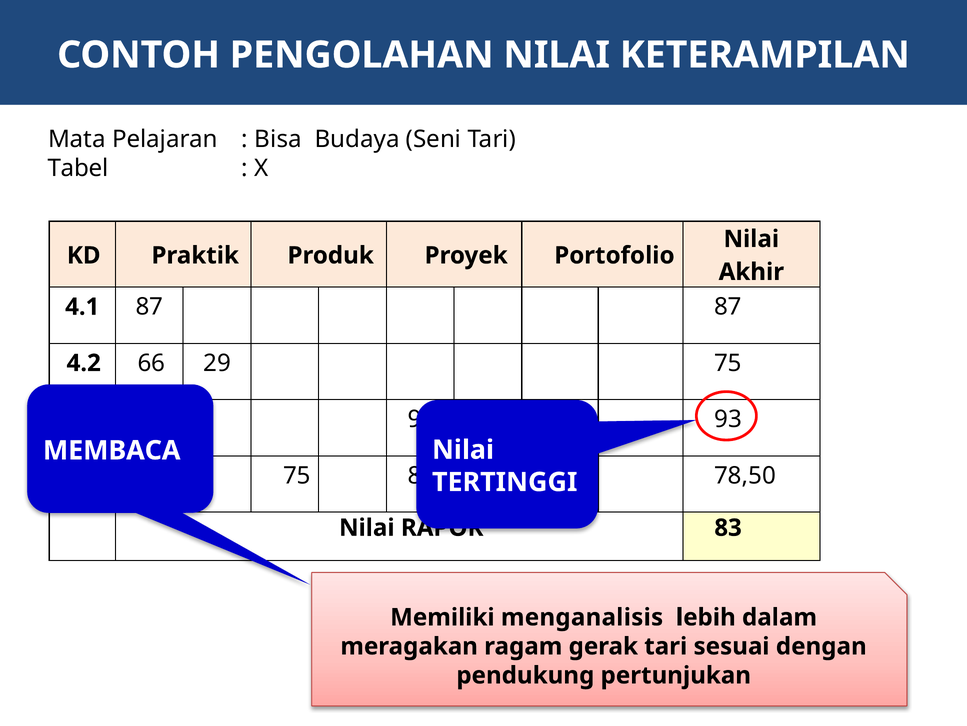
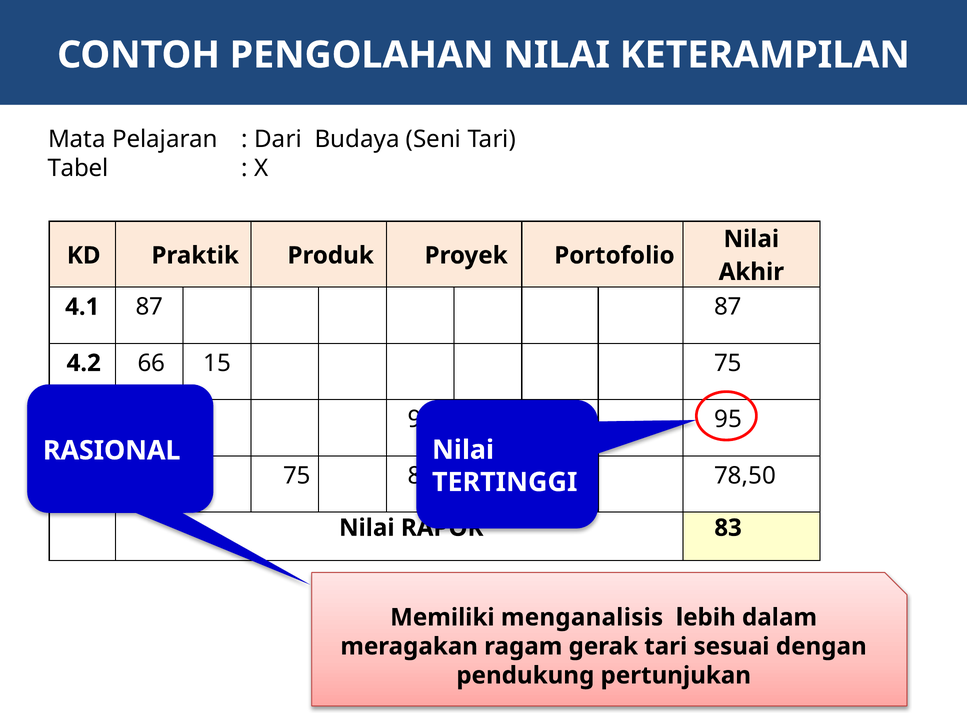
Bisa: Bisa -> Dari
29: 29 -> 15
93: 93 -> 95
MEMBACA: MEMBACA -> RASIONAL
